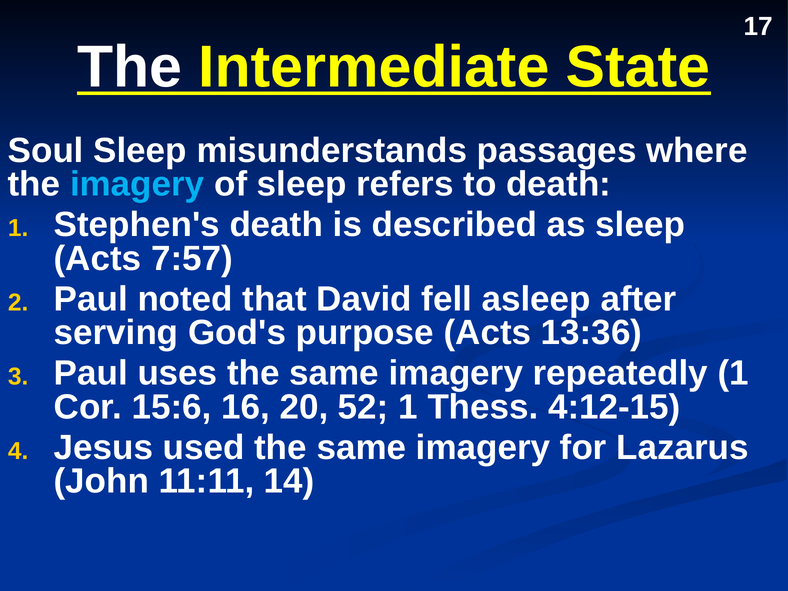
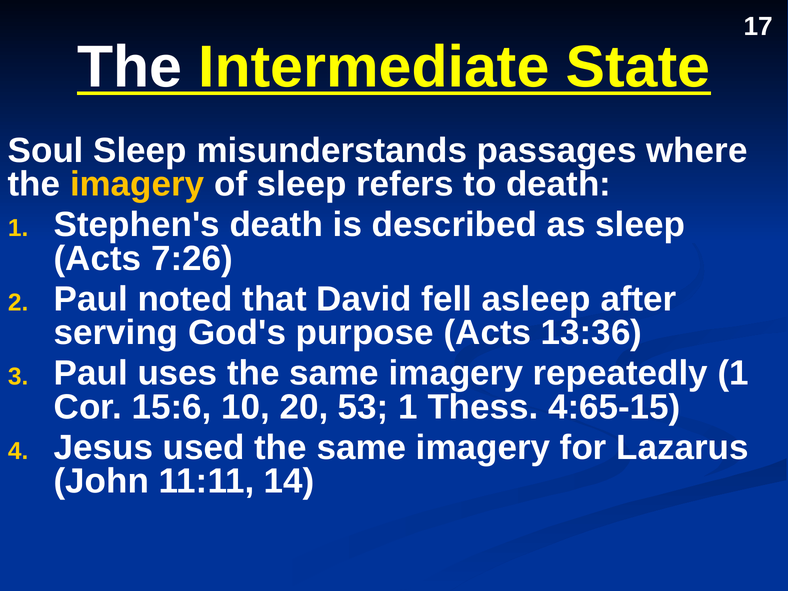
imagery at (137, 184) colour: light blue -> yellow
7:57: 7:57 -> 7:26
16: 16 -> 10
52: 52 -> 53
4:12-15: 4:12-15 -> 4:65-15
